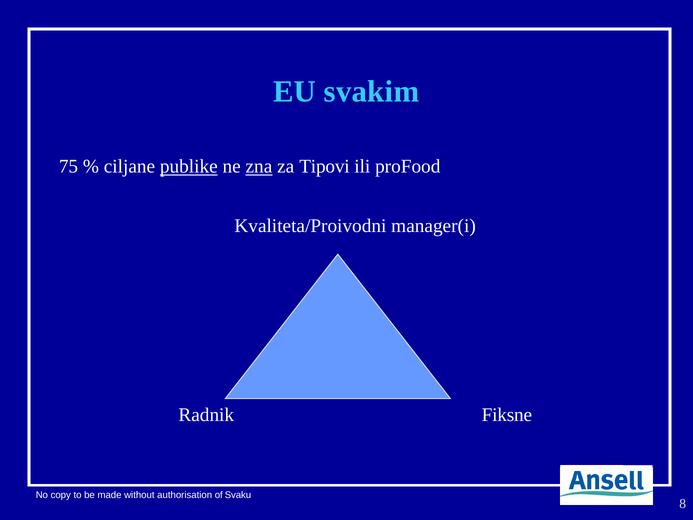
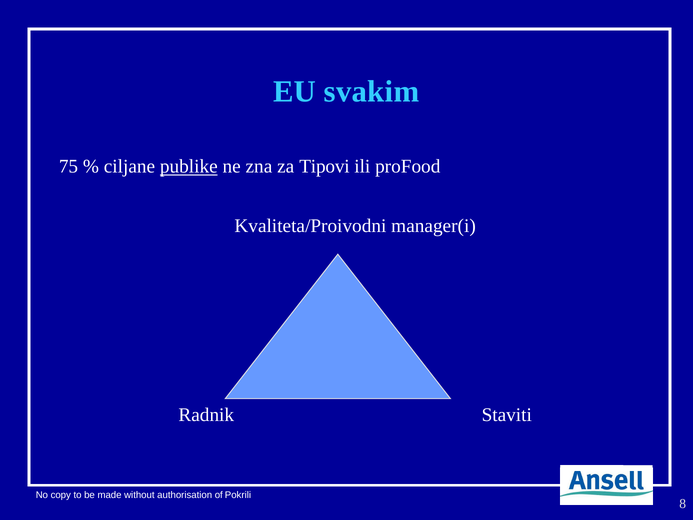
zna underline: present -> none
Fiksne: Fiksne -> Staviti
Svaku: Svaku -> Pokrili
